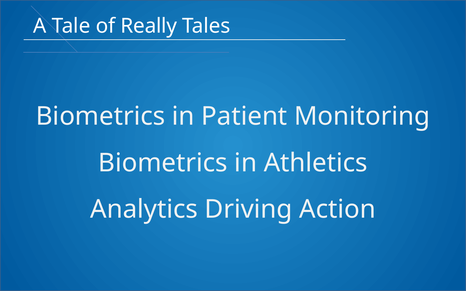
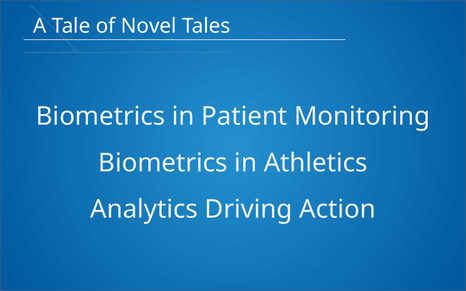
Really: Really -> Novel
